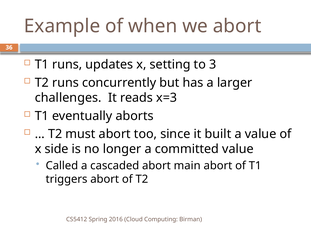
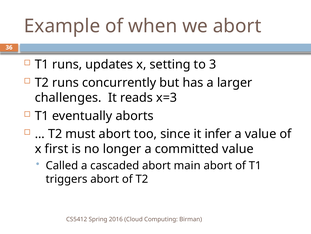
built: built -> infer
side: side -> first
